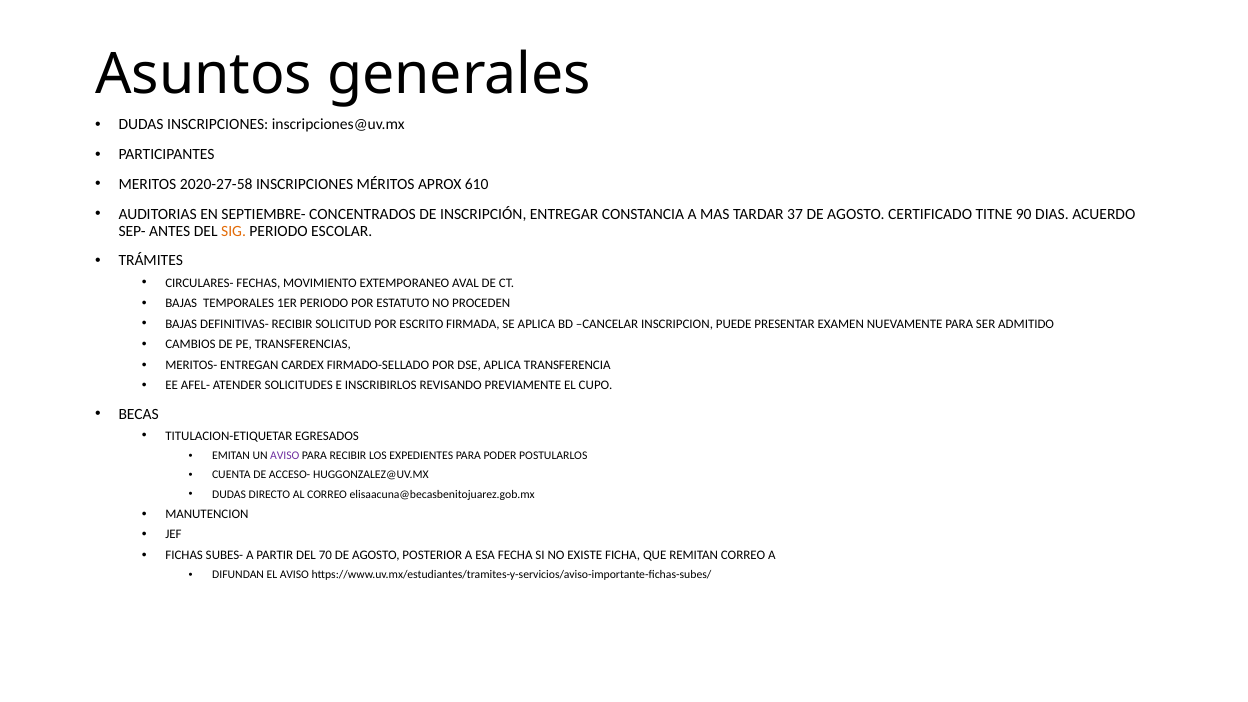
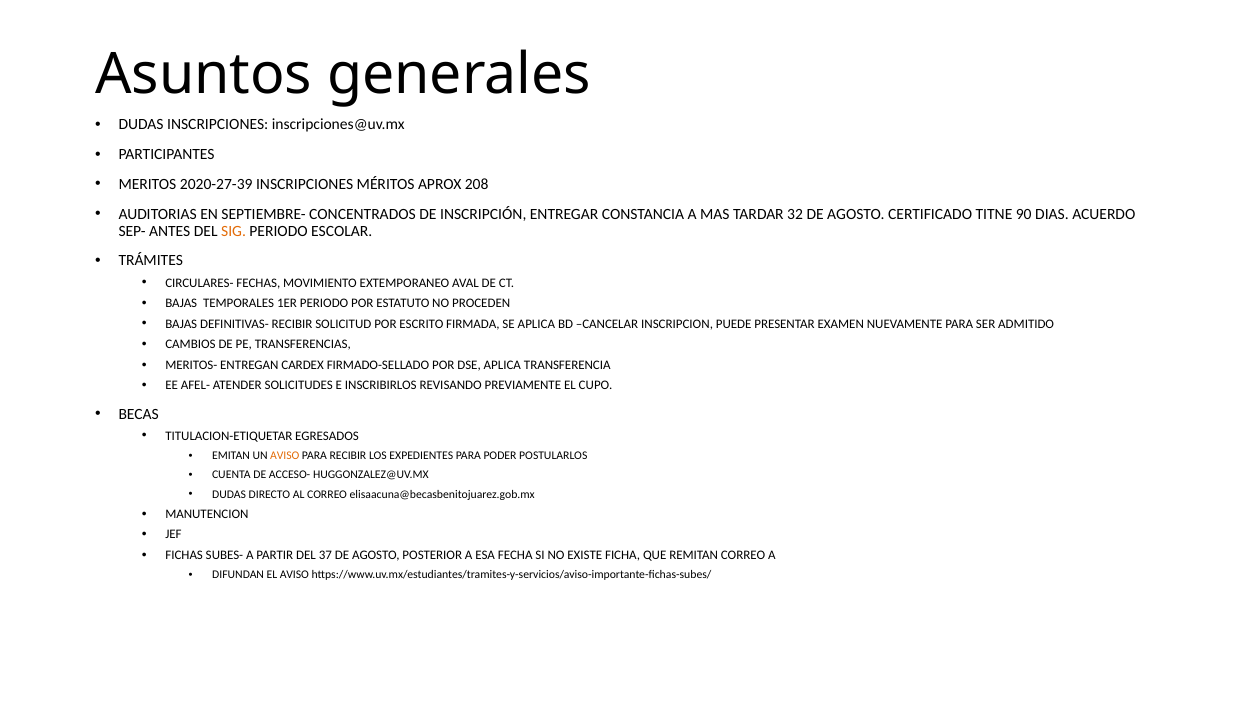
2020-27-58: 2020-27-58 -> 2020-27-39
610: 610 -> 208
37: 37 -> 32
AVISO at (285, 456) colour: purple -> orange
70: 70 -> 37
